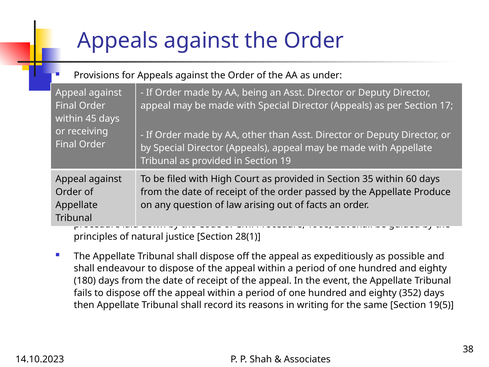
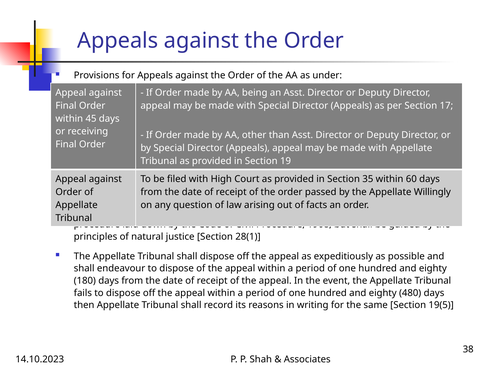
Produce: Produce -> Willingly
352: 352 -> 480
